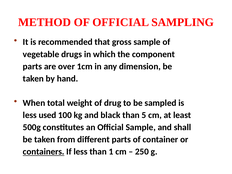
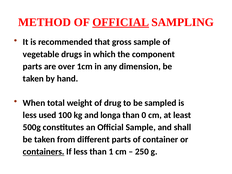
OFFICIAL at (121, 22) underline: none -> present
black: black -> longa
5: 5 -> 0
